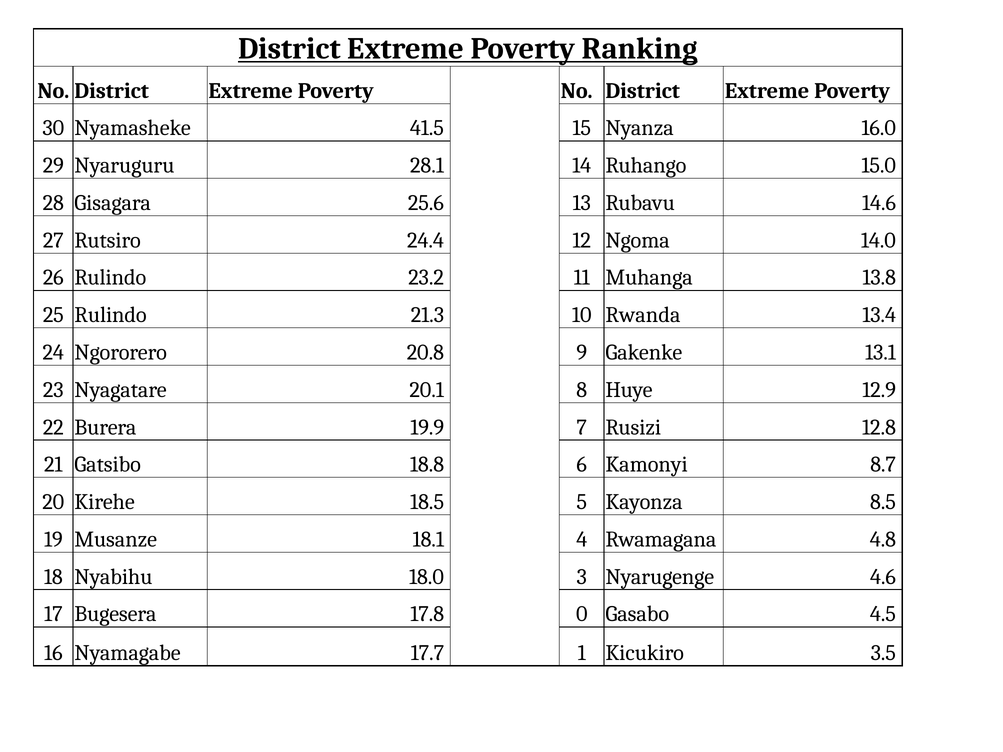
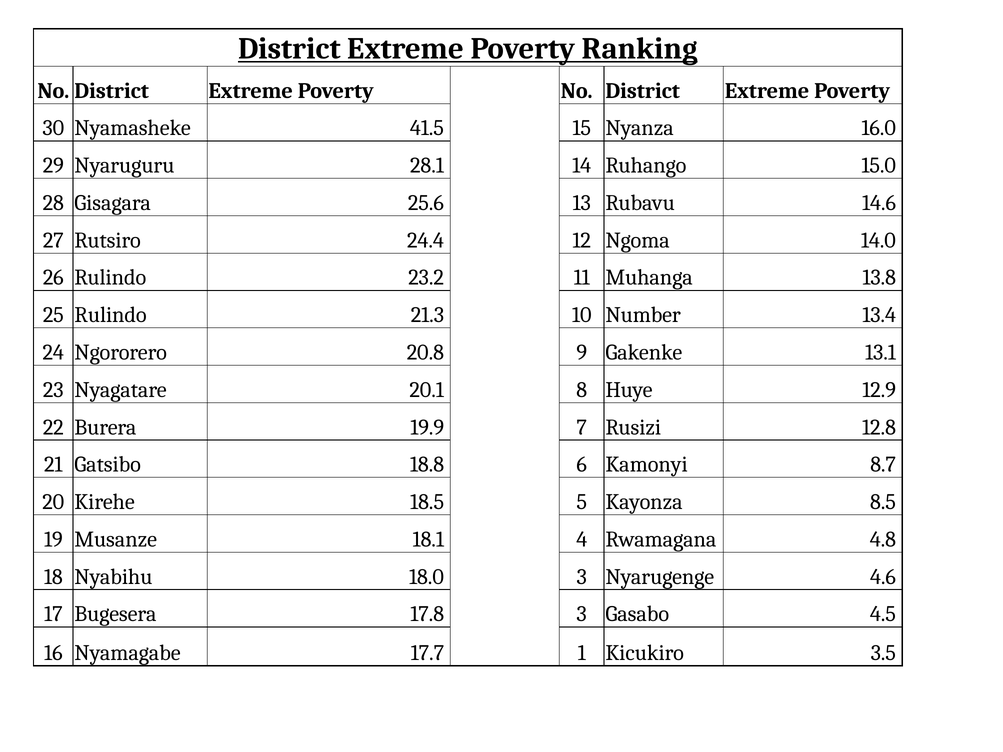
Rwanda: Rwanda -> Number
17.8 0: 0 -> 3
